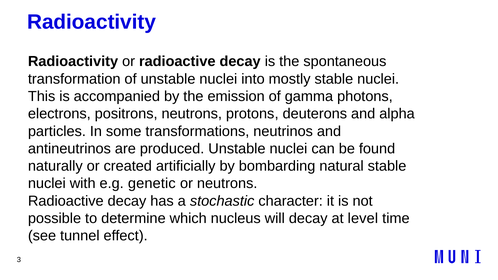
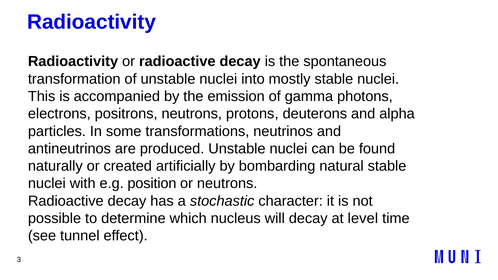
genetic: genetic -> position
